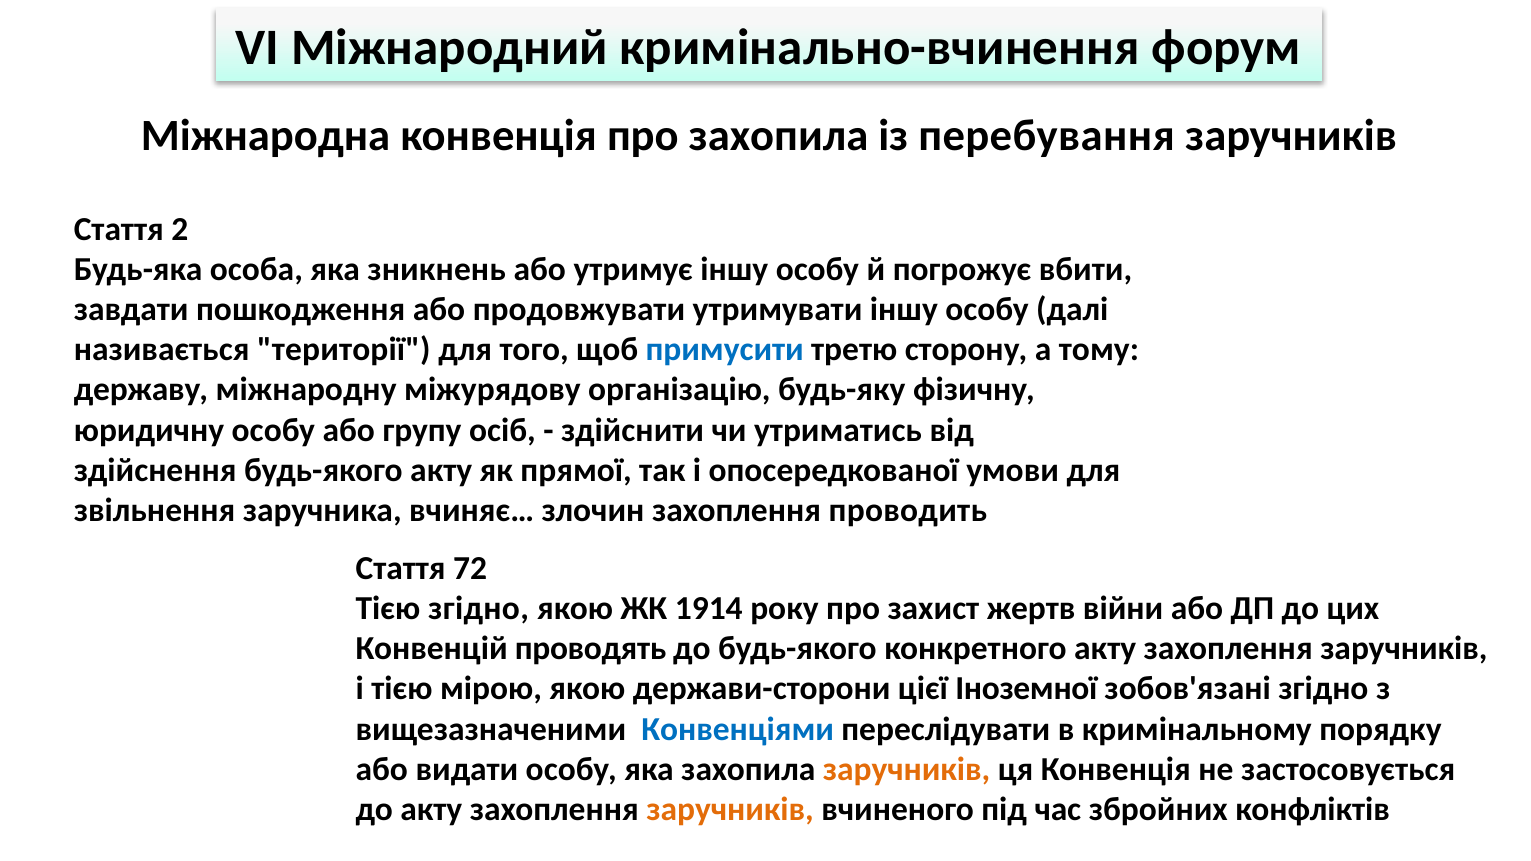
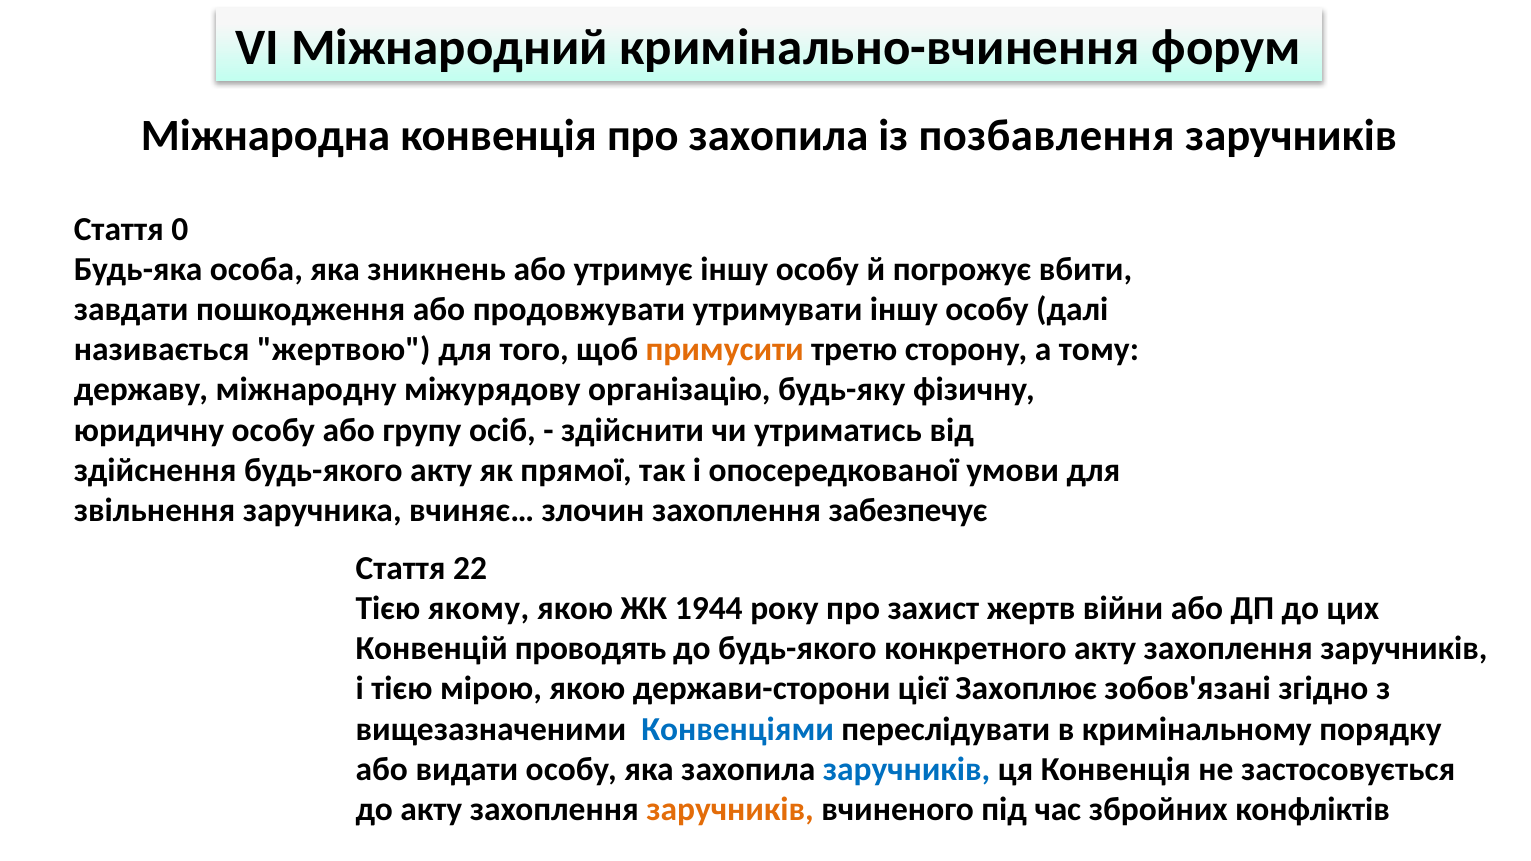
перебування: перебування -> позбавлення
2: 2 -> 0
території: території -> жертвою
примусити colour: blue -> orange
проводить: проводить -> забезпечує
72: 72 -> 22
Тією згідно: згідно -> якому
1914: 1914 -> 1944
Іноземної: Іноземної -> Захоплює
заручників at (907, 769) colour: orange -> blue
